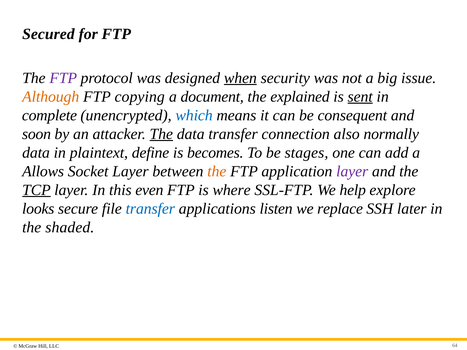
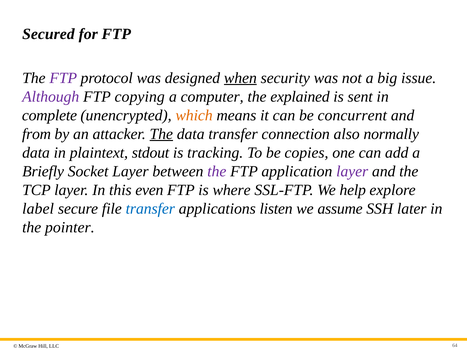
Although colour: orange -> purple
document: document -> computer
sent underline: present -> none
which colour: blue -> orange
consequent: consequent -> concurrent
soon: soon -> from
define: define -> stdout
becomes: becomes -> tracking
stages: stages -> copies
Allows: Allows -> Briefly
the at (217, 171) colour: orange -> purple
TCP underline: present -> none
looks: looks -> label
replace: replace -> assume
shaded: shaded -> pointer
